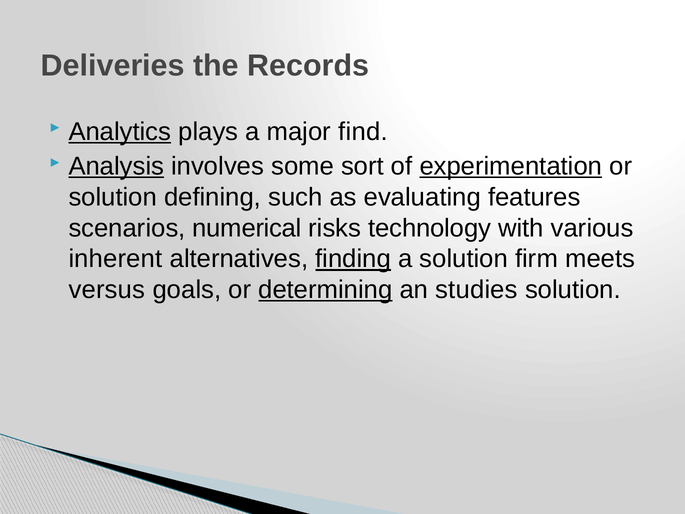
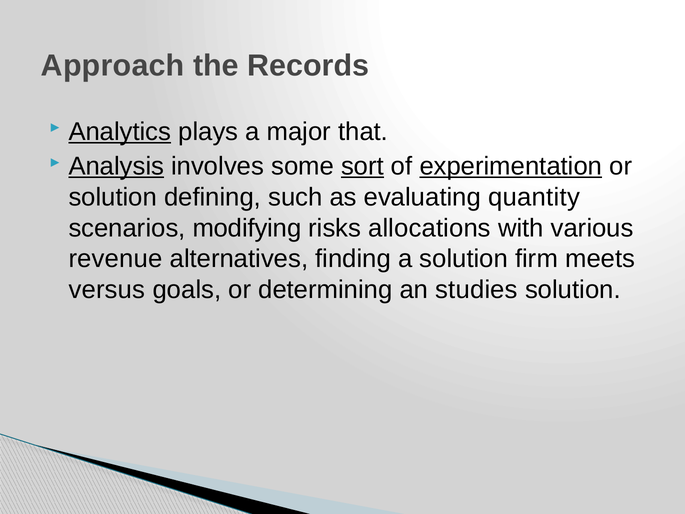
Deliveries: Deliveries -> Approach
find: find -> that
sort underline: none -> present
features: features -> quantity
numerical: numerical -> modifying
technology: technology -> allocations
inherent: inherent -> revenue
finding underline: present -> none
determining underline: present -> none
